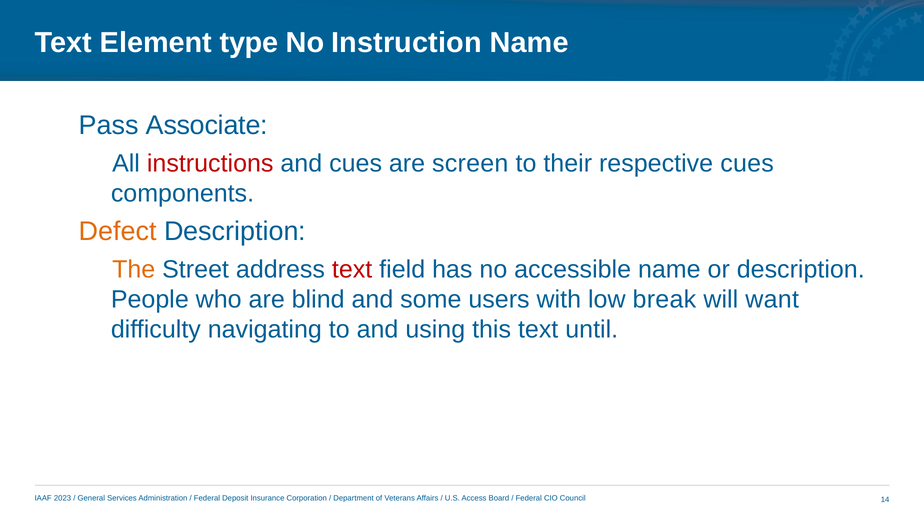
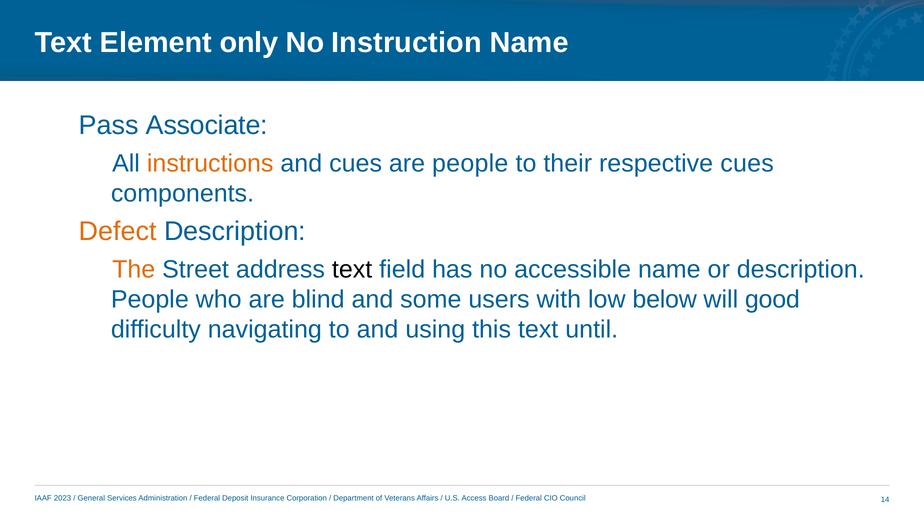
type: type -> only
instructions colour: red -> orange
are screen: screen -> people
text at (352, 269) colour: red -> black
break: break -> below
want: want -> good
